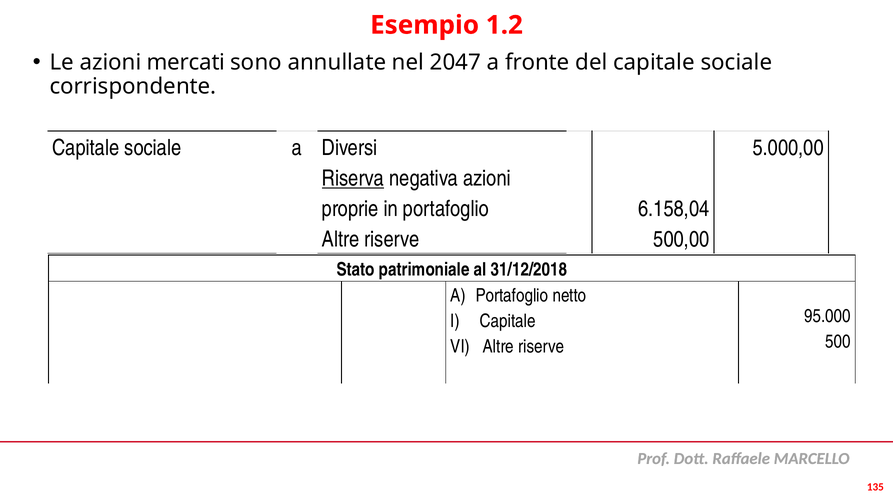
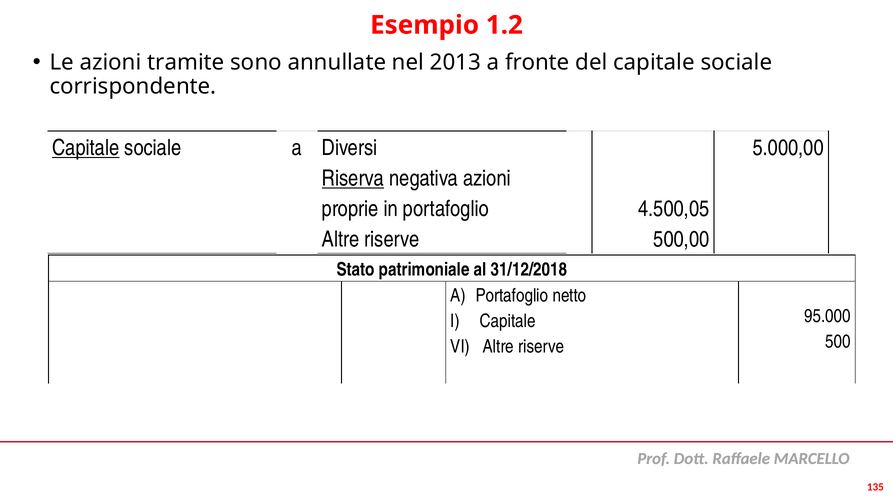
mercati: mercati -> tramite
2047: 2047 -> 2013
Capitale at (86, 148) underline: none -> present
6.158,04: 6.158,04 -> 4.500,05
